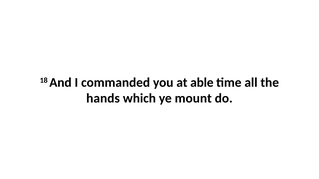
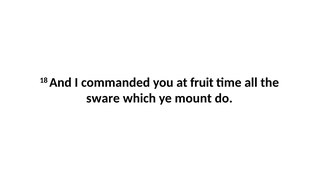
able: able -> fruit
hands: hands -> sware
